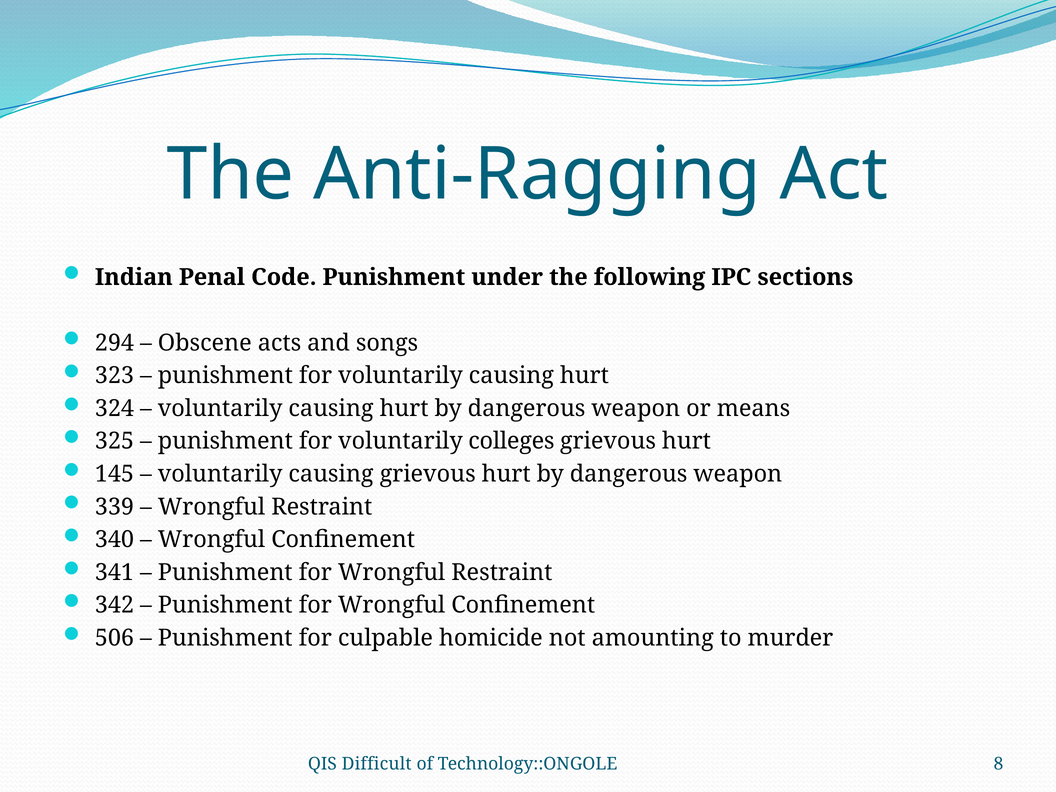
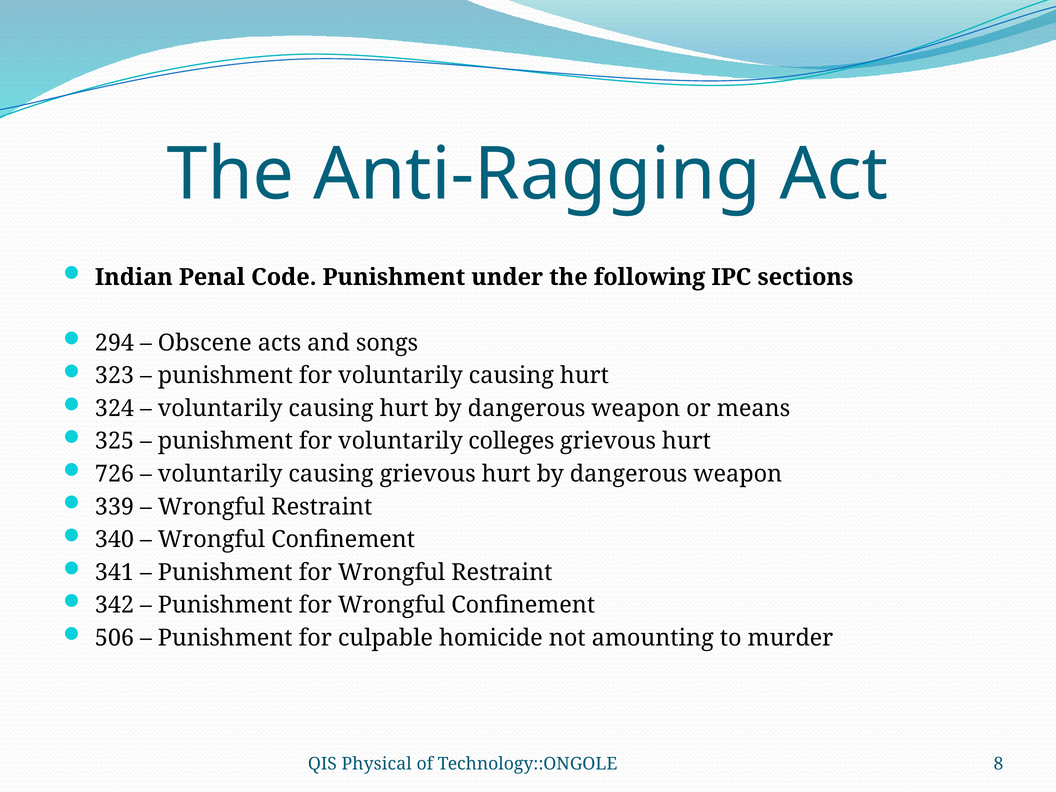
145: 145 -> 726
Difficult: Difficult -> Physical
